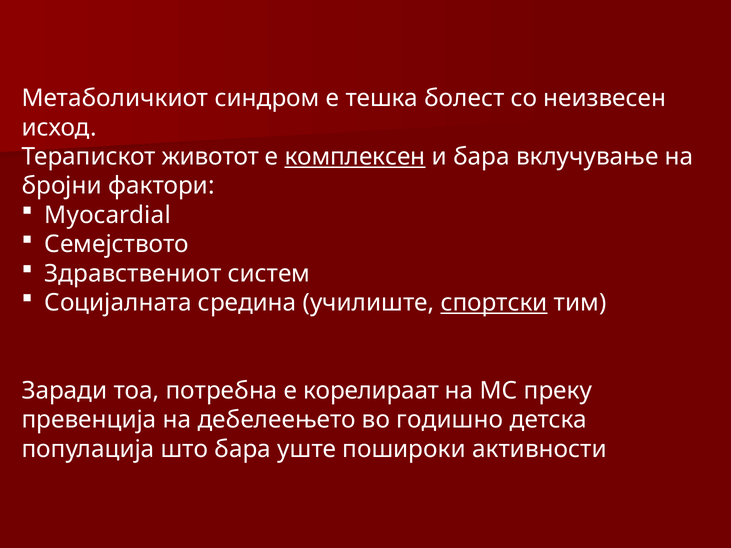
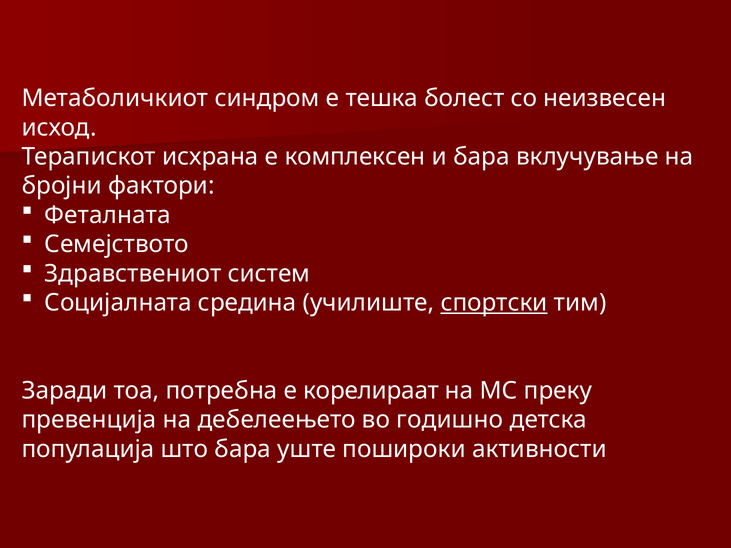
животот: животот -> исхрана
комплексен underline: present -> none
Myocardial: Myocardial -> Феталната
